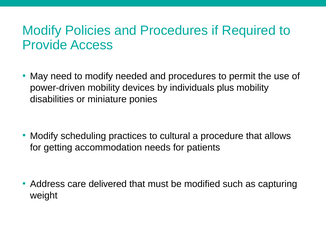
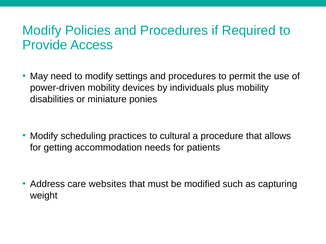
needed: needed -> settings
delivered: delivered -> websites
